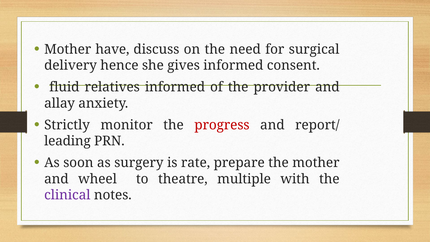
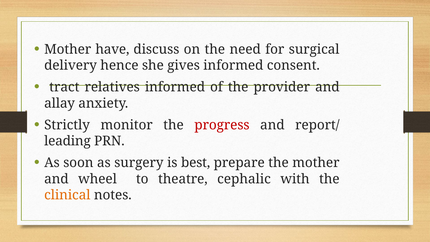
fluid: fluid -> tract
rate: rate -> best
multiple: multiple -> cephalic
clinical colour: purple -> orange
